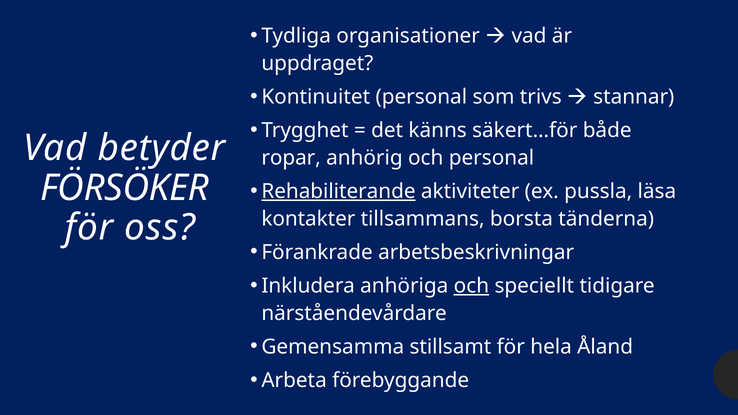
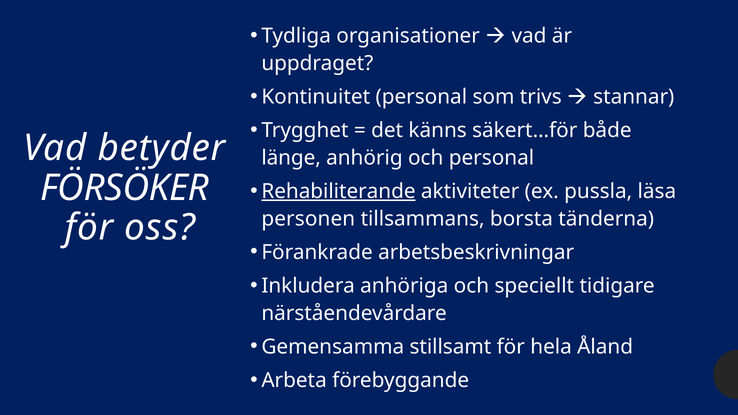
ropar: ropar -> länge
kontakter: kontakter -> personen
och at (471, 286) underline: present -> none
